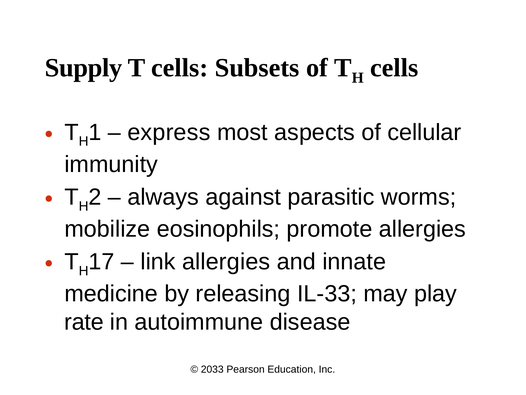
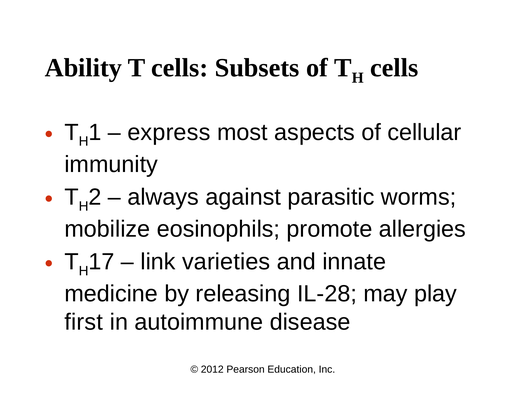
Supply: Supply -> Ability
link allergies: allergies -> varieties
IL-33: IL-33 -> IL-28
rate: rate -> first
2033: 2033 -> 2012
